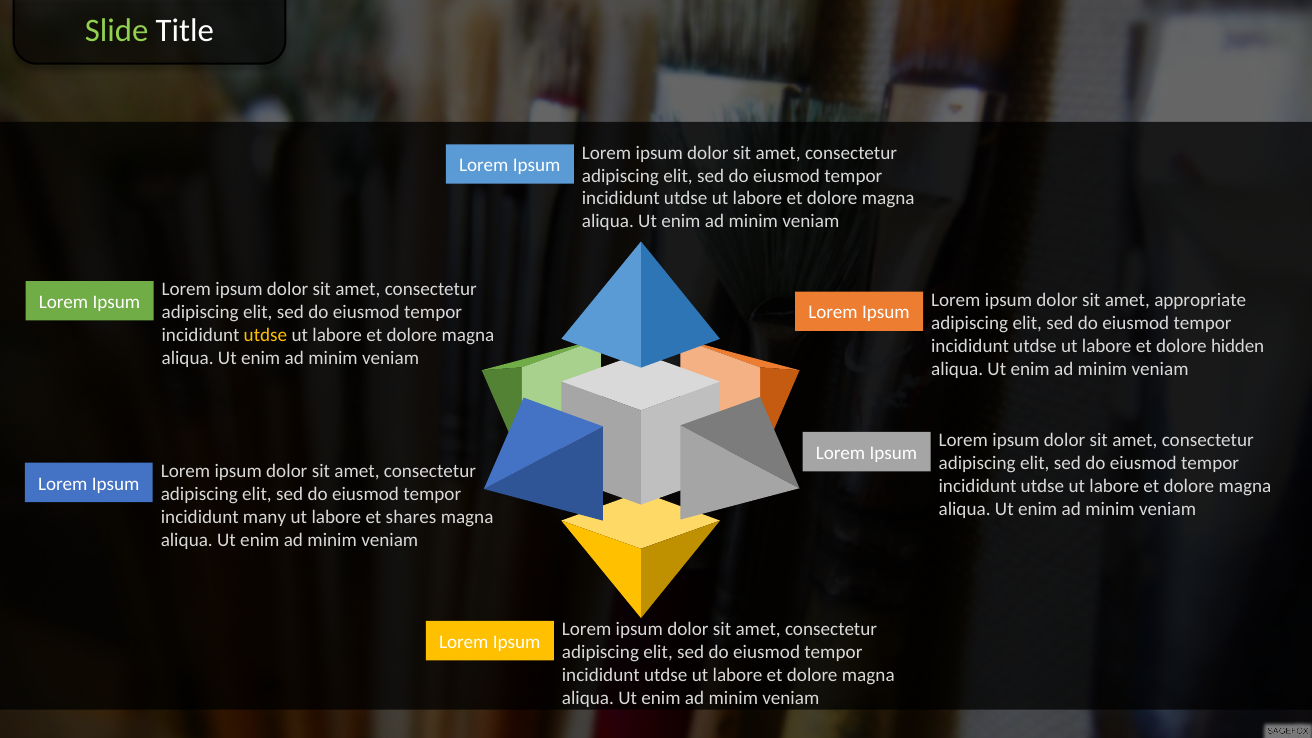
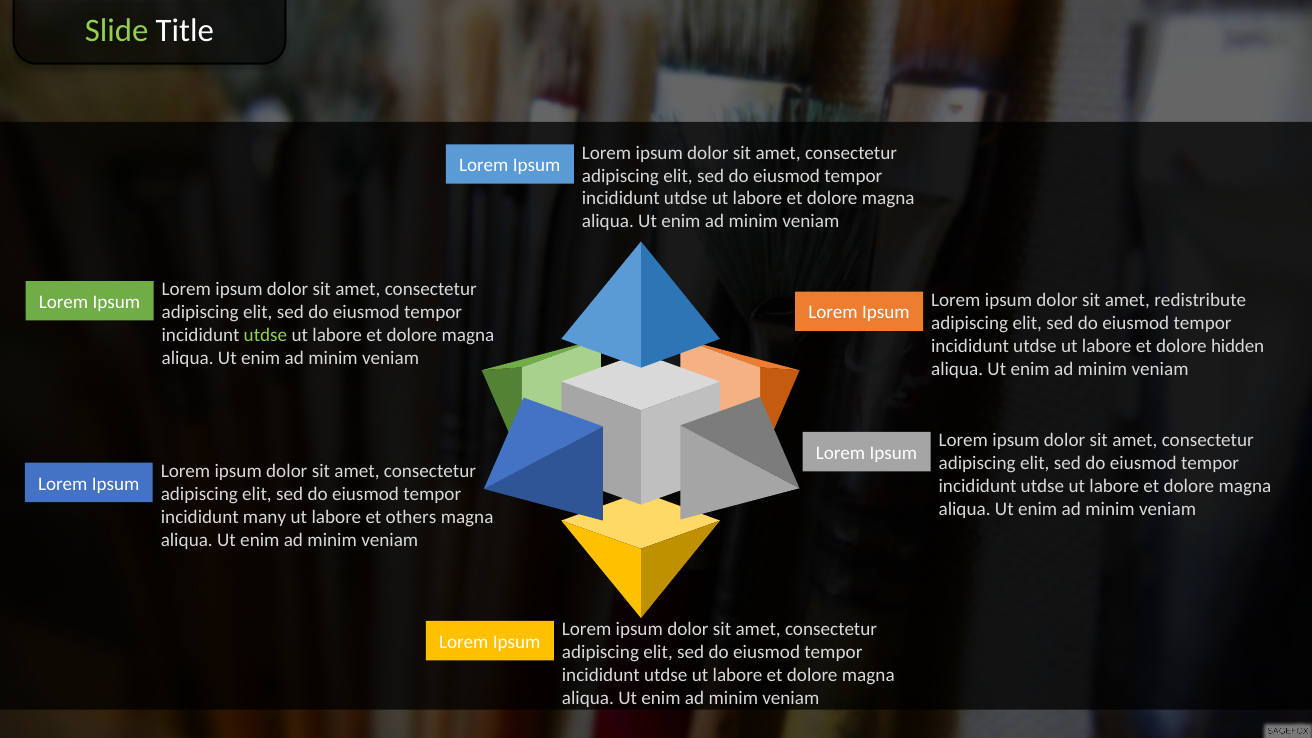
appropriate: appropriate -> redistribute
utdse at (265, 335) colour: yellow -> light green
shares: shares -> others
